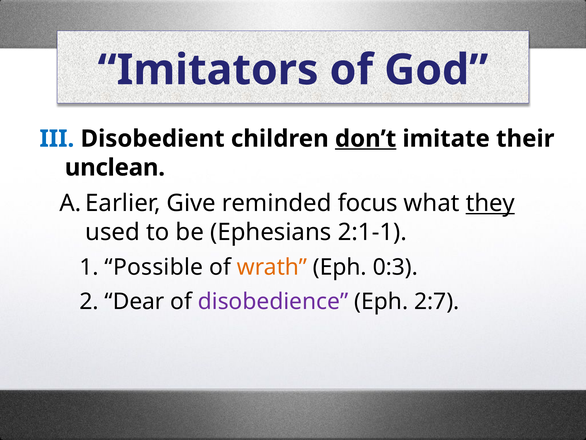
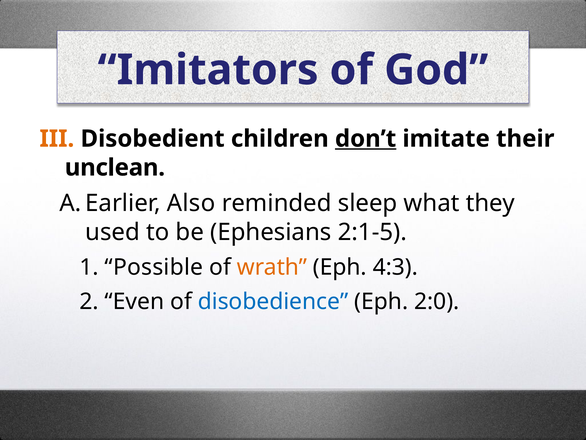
III colour: blue -> orange
Give: Give -> Also
focus: focus -> sleep
they underline: present -> none
2:1-1: 2:1-1 -> 2:1-5
0:3: 0:3 -> 4:3
Dear: Dear -> Even
disobedience colour: purple -> blue
2:7: 2:7 -> 2:0
